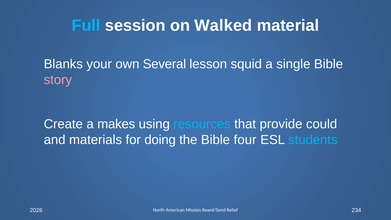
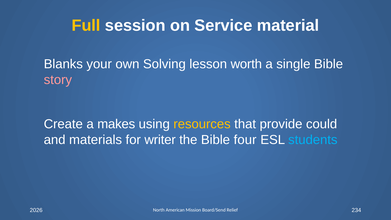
Full colour: light blue -> yellow
Walked: Walked -> Service
Several: Several -> Solving
squid: squid -> worth
resources colour: light blue -> yellow
doing: doing -> writer
